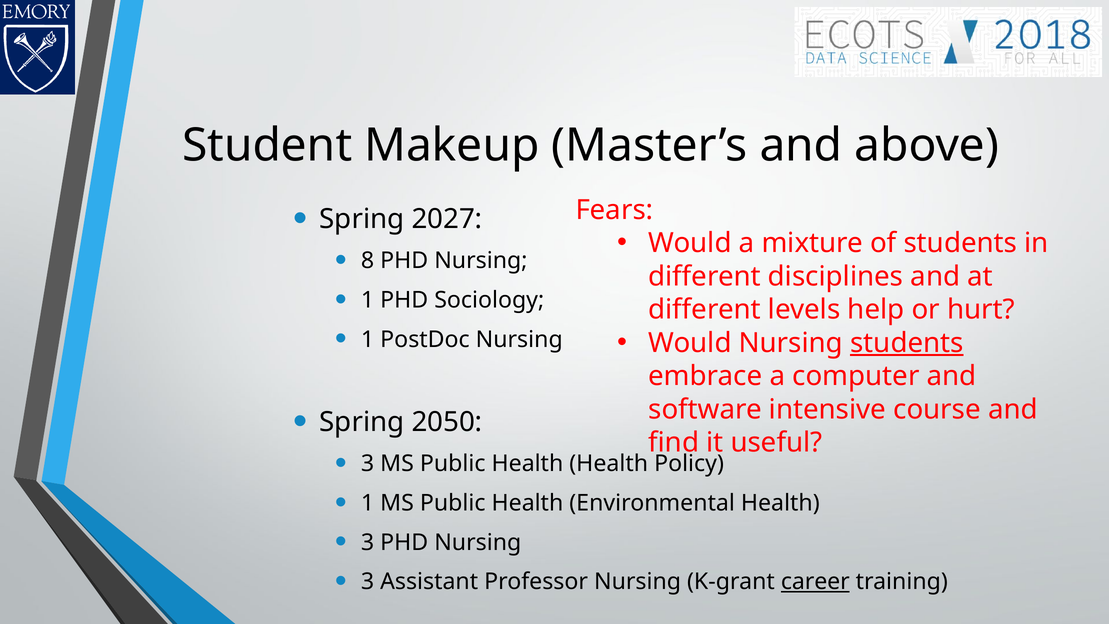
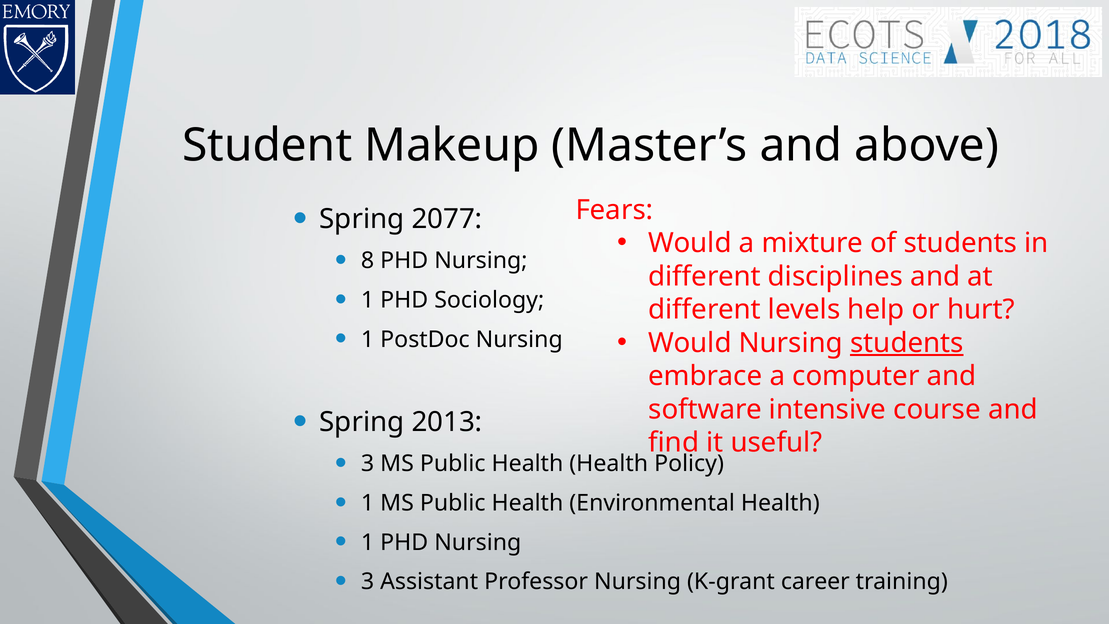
2027: 2027 -> 2077
2050: 2050 -> 2013
3 at (368, 542): 3 -> 1
career underline: present -> none
